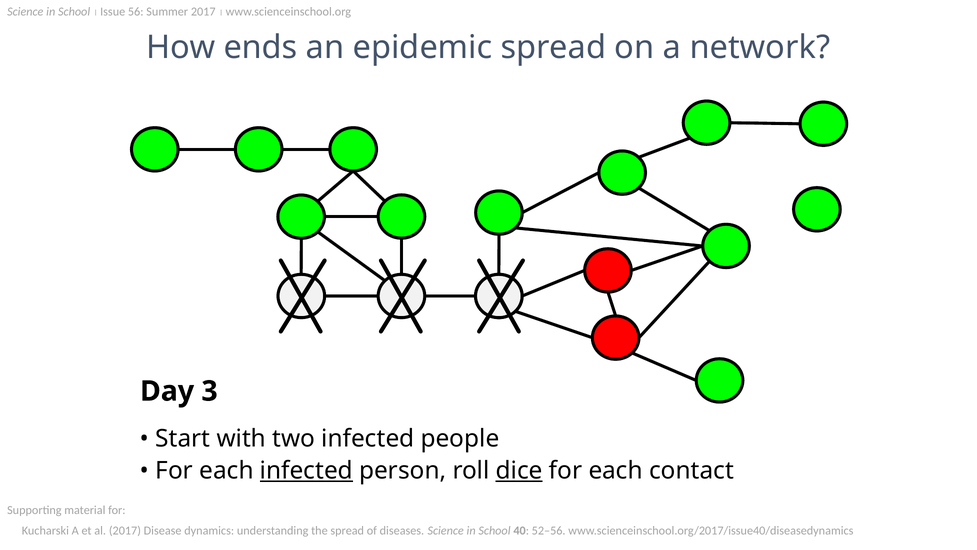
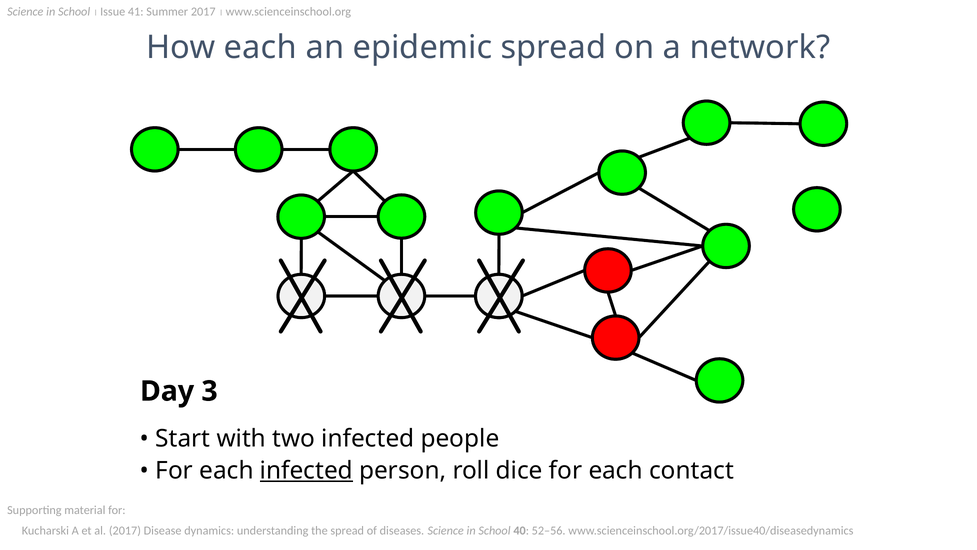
56: 56 -> 41
How ends: ends -> each
dice underline: present -> none
